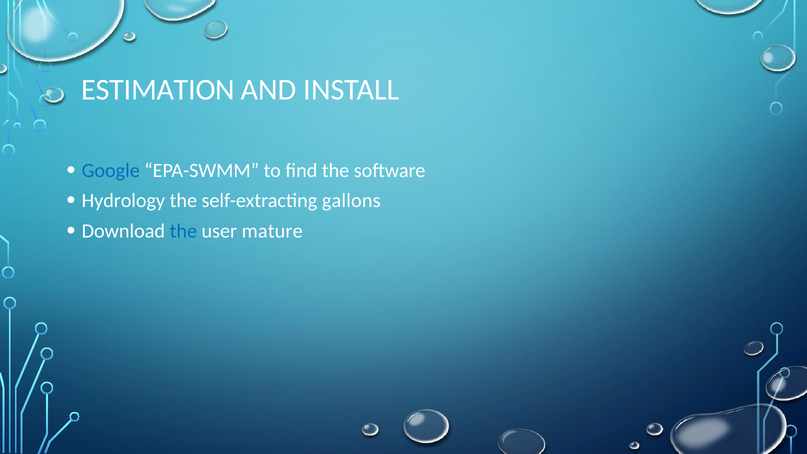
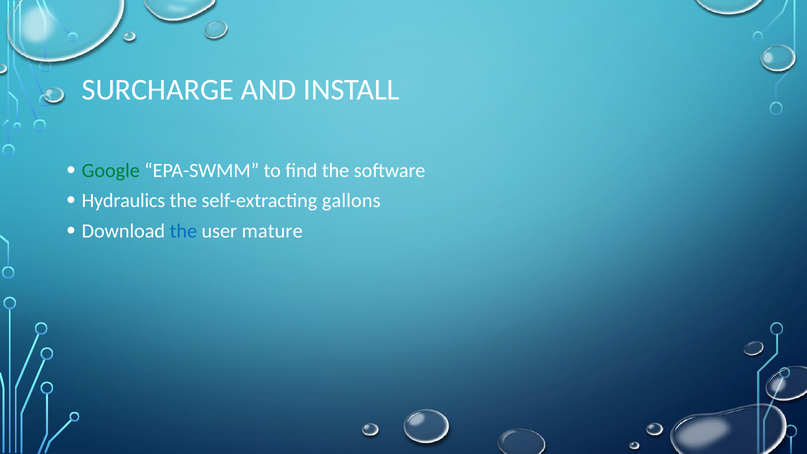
ESTIMATION: ESTIMATION -> SURCHARGE
Google colour: blue -> green
Hydrology: Hydrology -> Hydraulics
